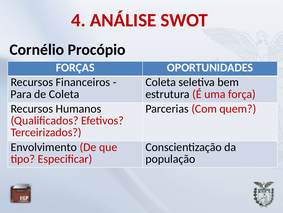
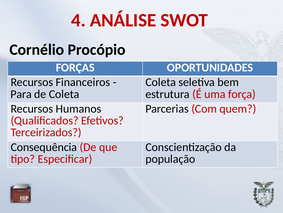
Envolvimento: Envolvimento -> Consequência
